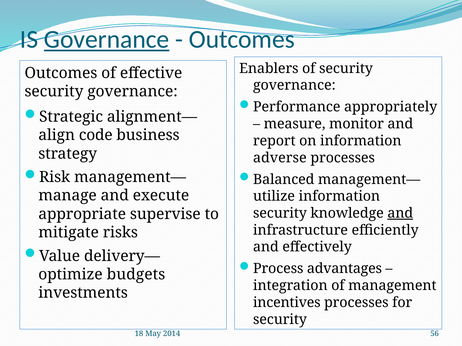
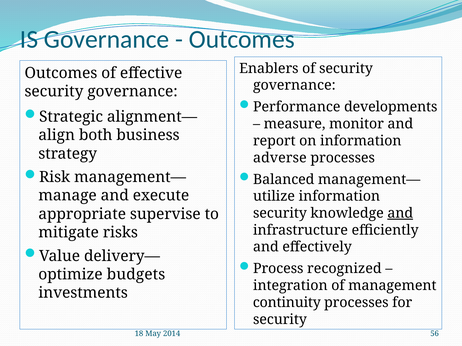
Governance at (107, 40) underline: present -> none
appropriately: appropriately -> developments
code: code -> both
advantages: advantages -> recognized
incentives: incentives -> continuity
